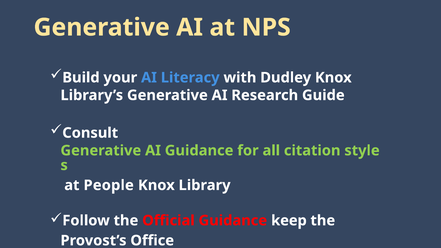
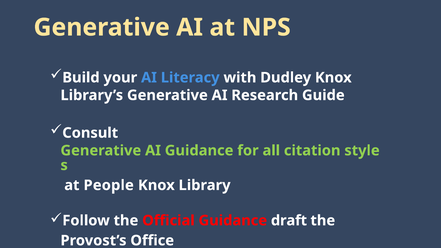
keep: keep -> draft
